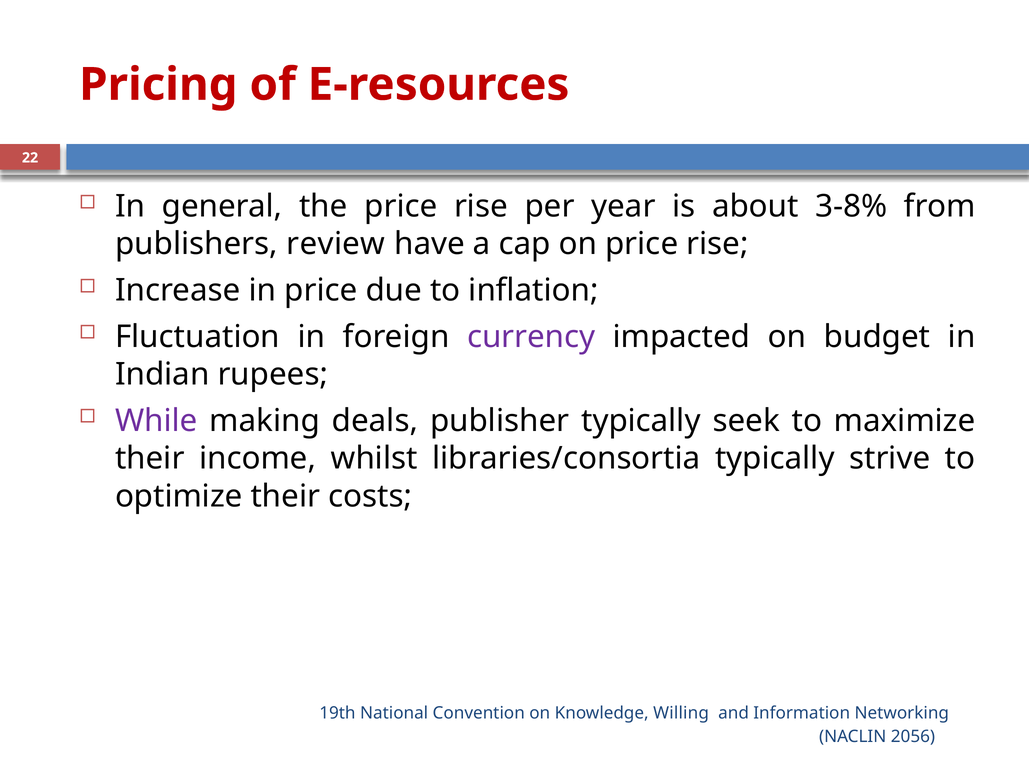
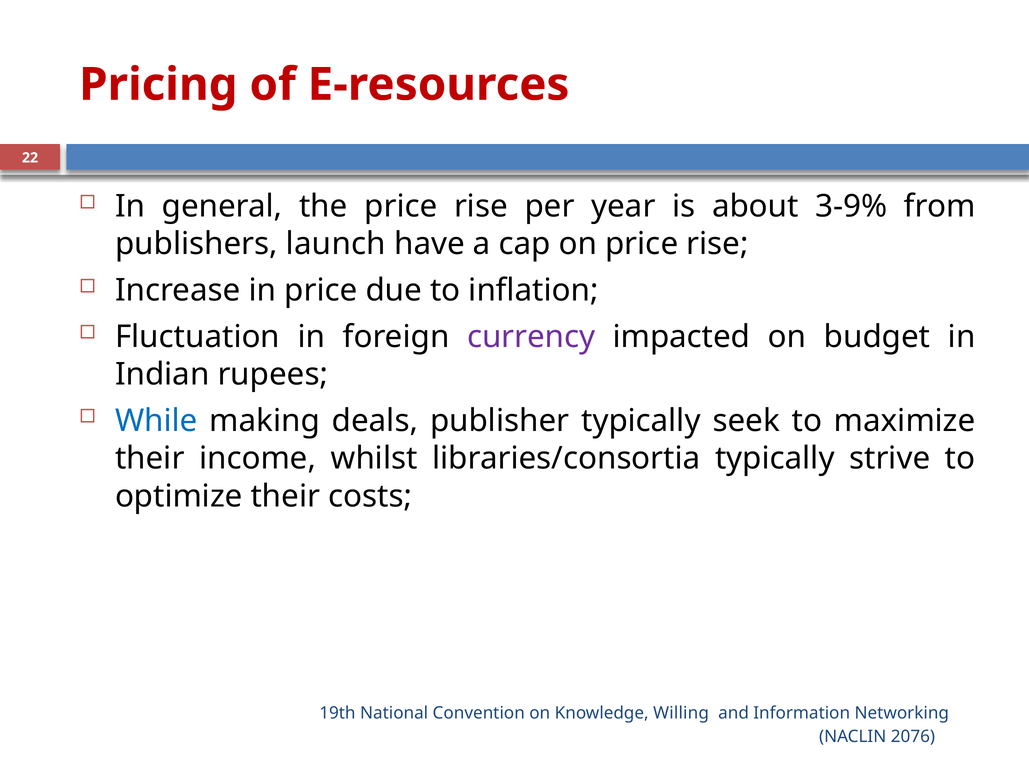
3-8%: 3-8% -> 3-9%
review: review -> launch
While colour: purple -> blue
2056: 2056 -> 2076
